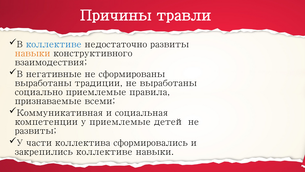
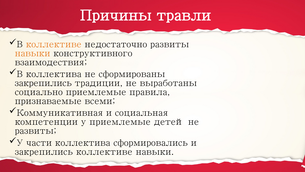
коллективе at (54, 44) colour: blue -> orange
В негативные: негативные -> коллектива
выработаны at (43, 83): выработаны -> закрепились
